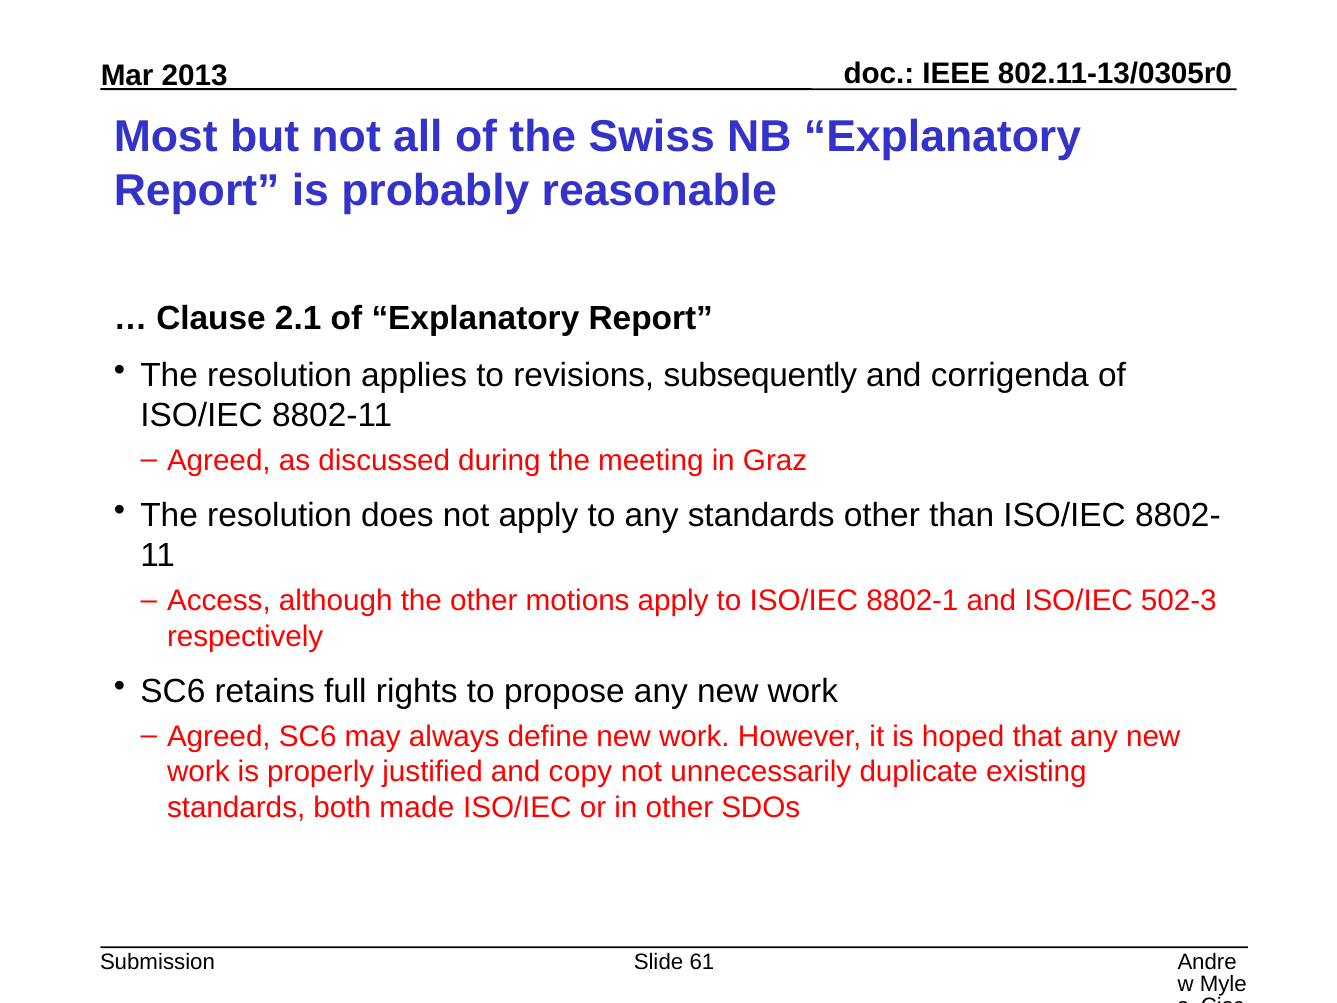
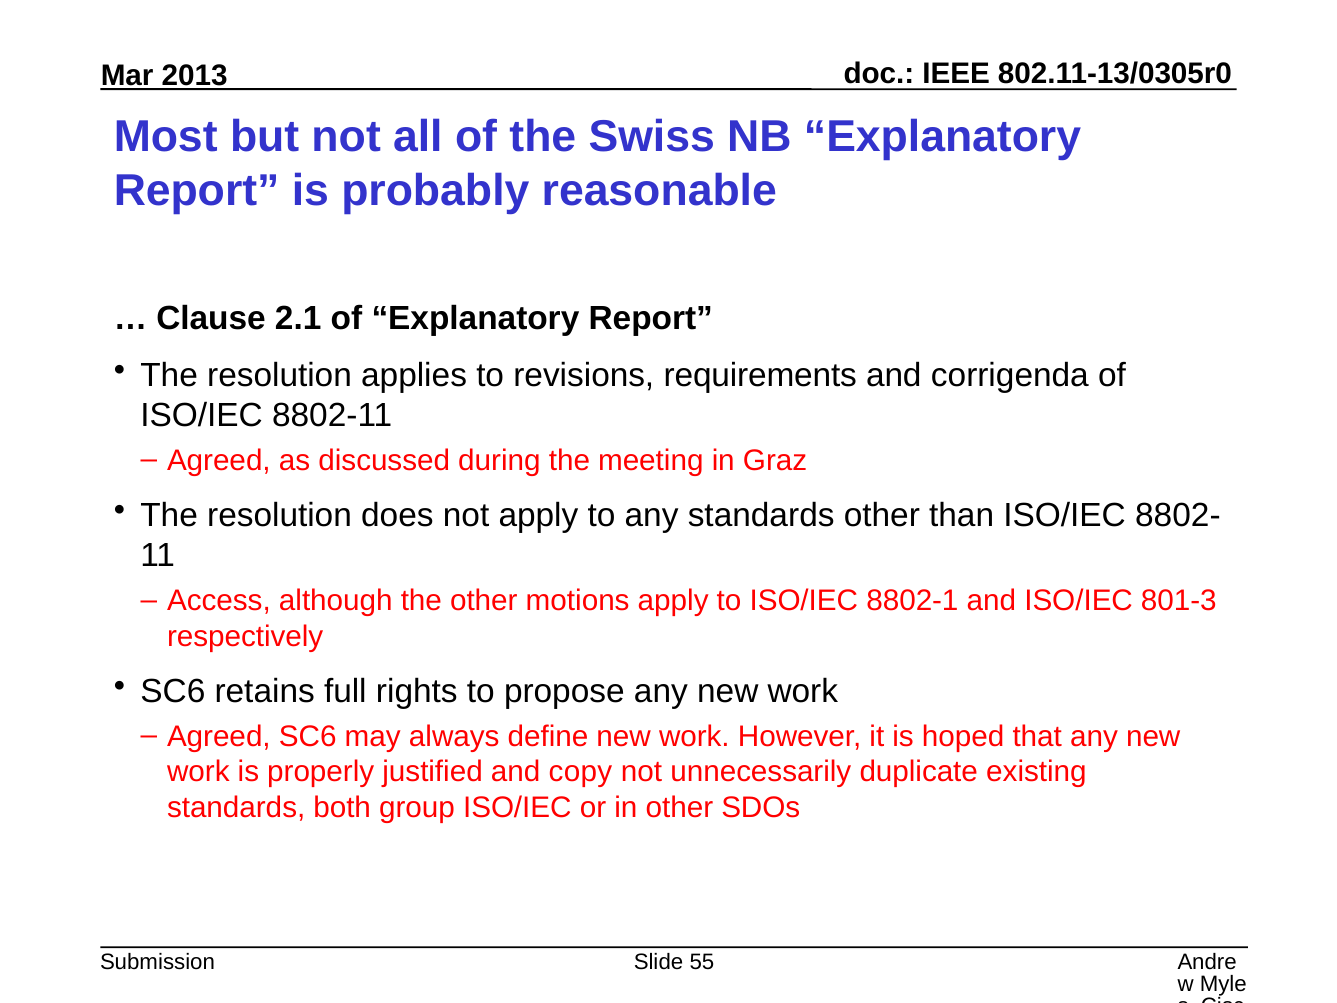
subsequently: subsequently -> requirements
502-3: 502-3 -> 801-3
made: made -> group
61: 61 -> 55
